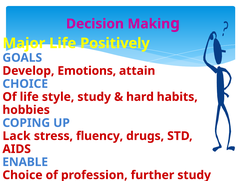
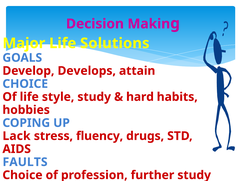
Positively: Positively -> Solutions
Emotions: Emotions -> Develops
ENABLE: ENABLE -> FAULTS
